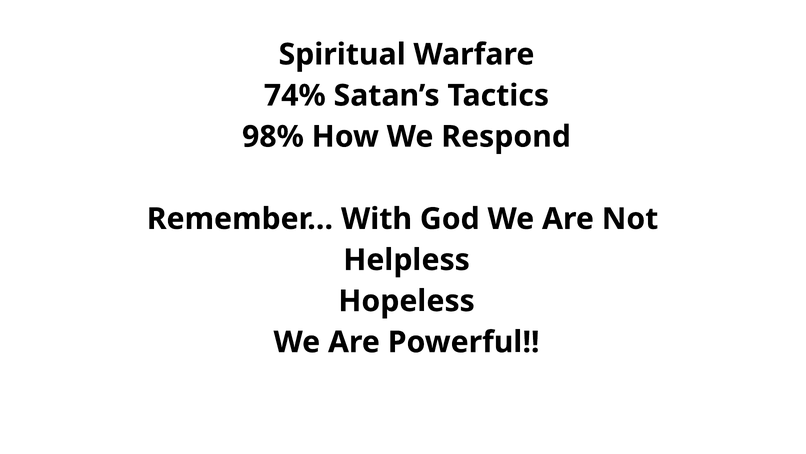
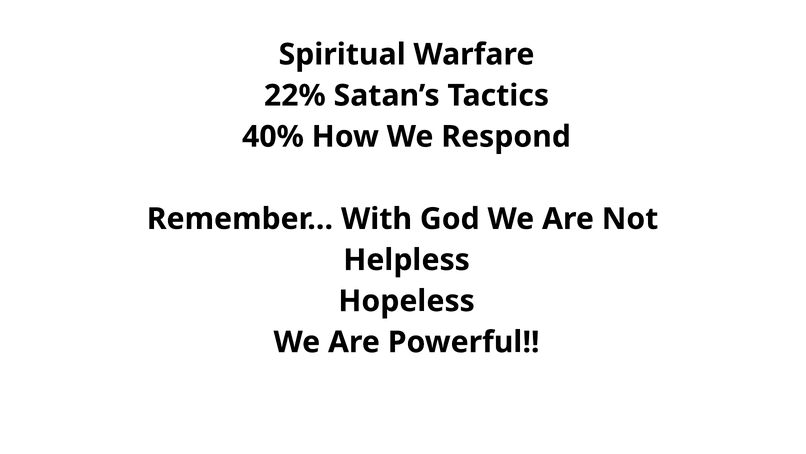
74%: 74% -> 22%
98%: 98% -> 40%
